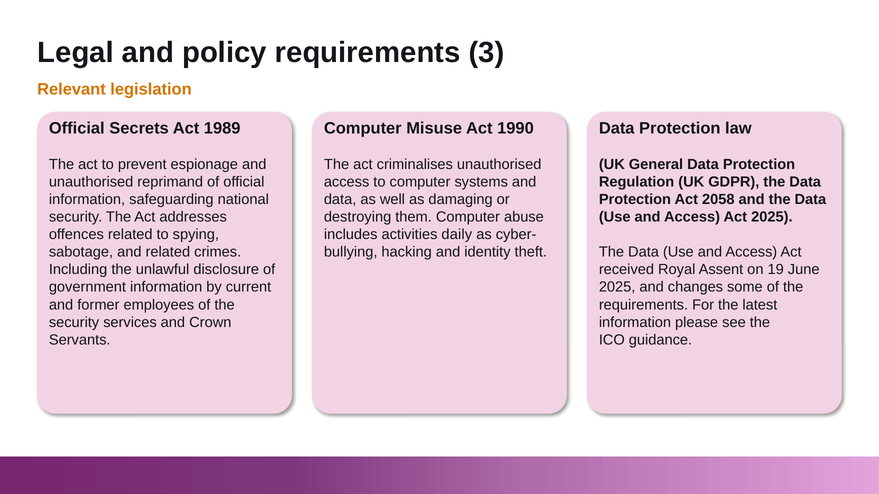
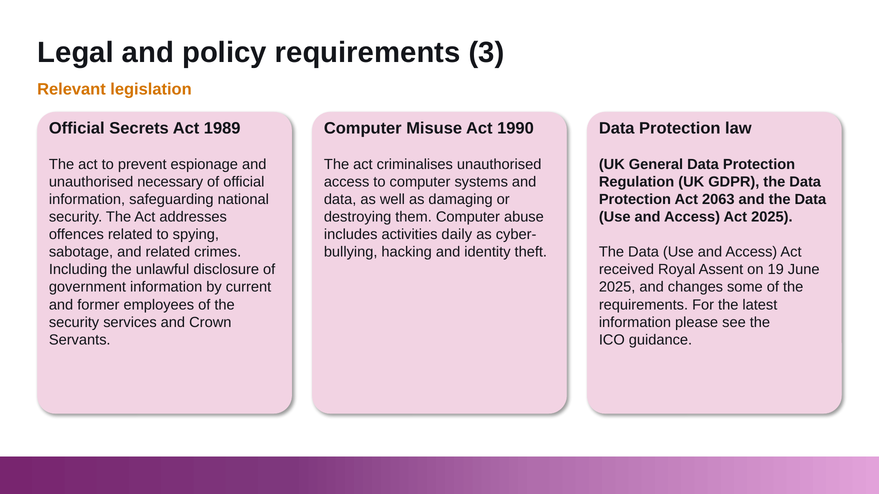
reprimand: reprimand -> necessary
2058: 2058 -> 2063
